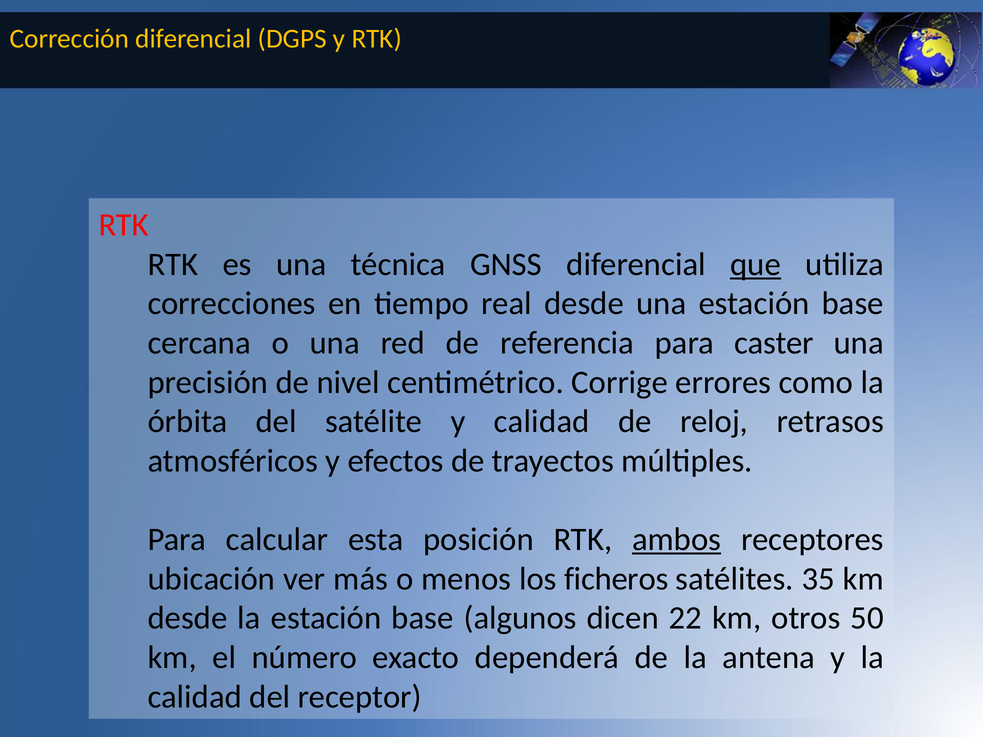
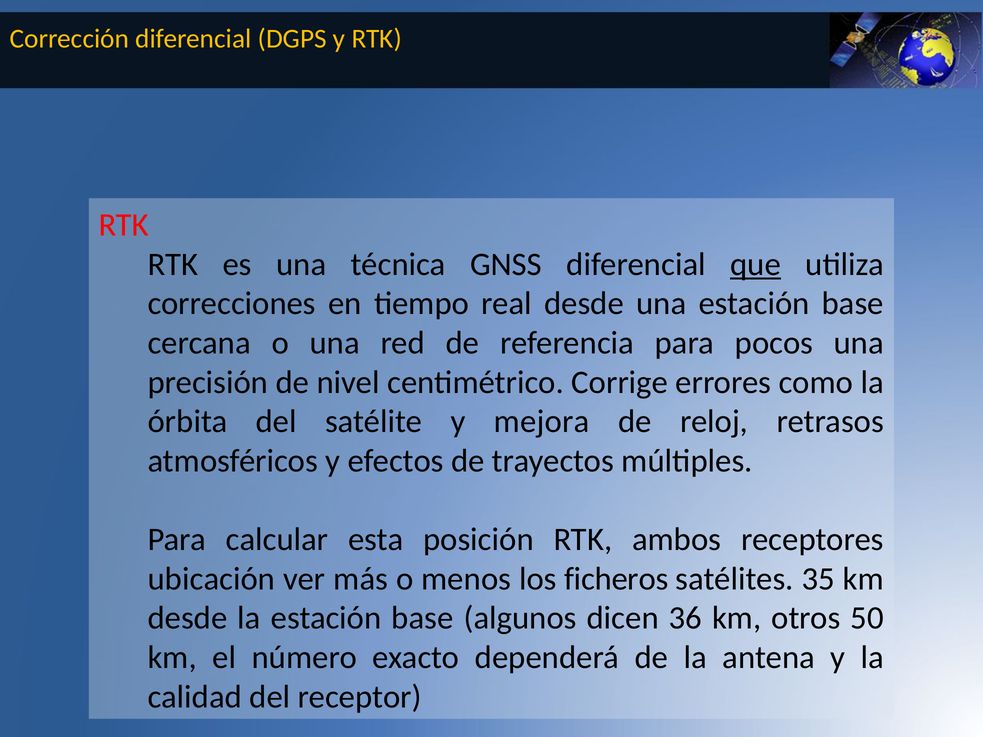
caster: caster -> pocos
y calidad: calidad -> mejora
ambos underline: present -> none
22: 22 -> 36
